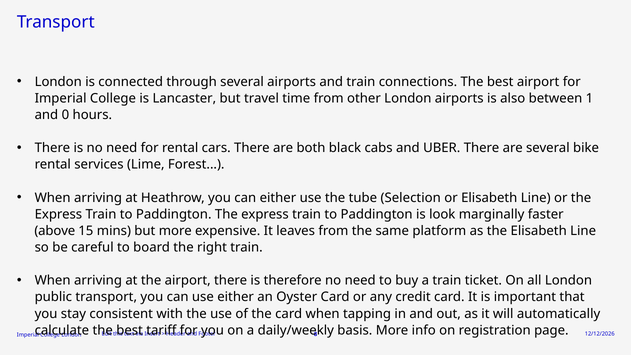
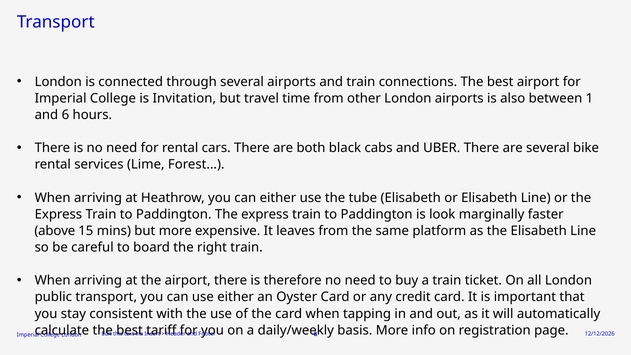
Lancaster: Lancaster -> Invitation
0: 0 -> 6
tube Selection: Selection -> Elisabeth
